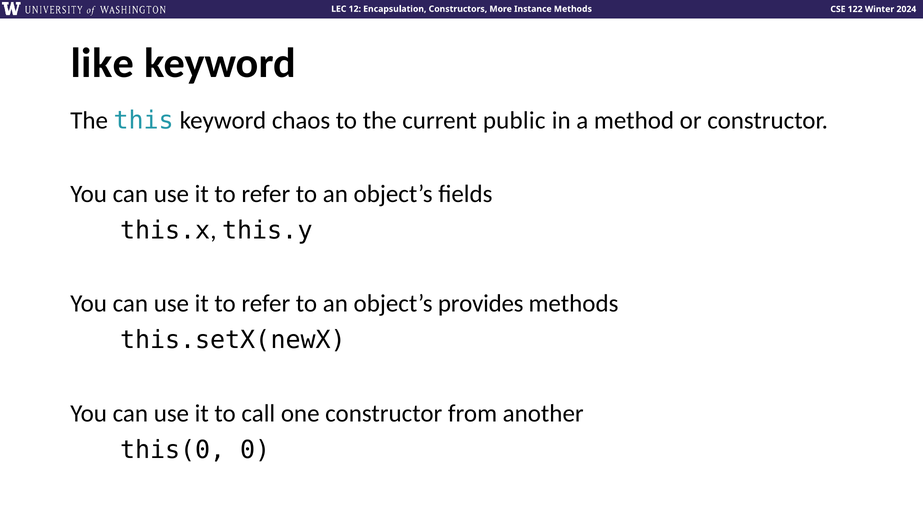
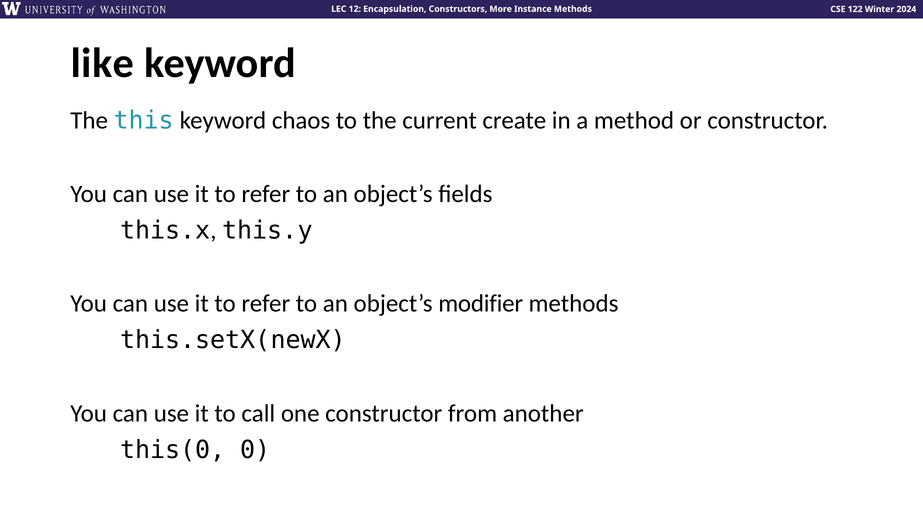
public: public -> create
provides: provides -> modifier
